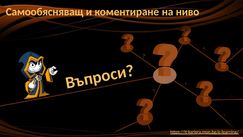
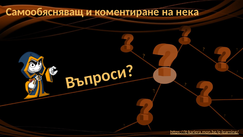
ниво: ниво -> нека
